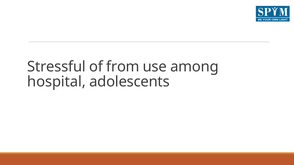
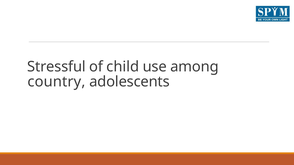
from: from -> child
hospital: hospital -> country
